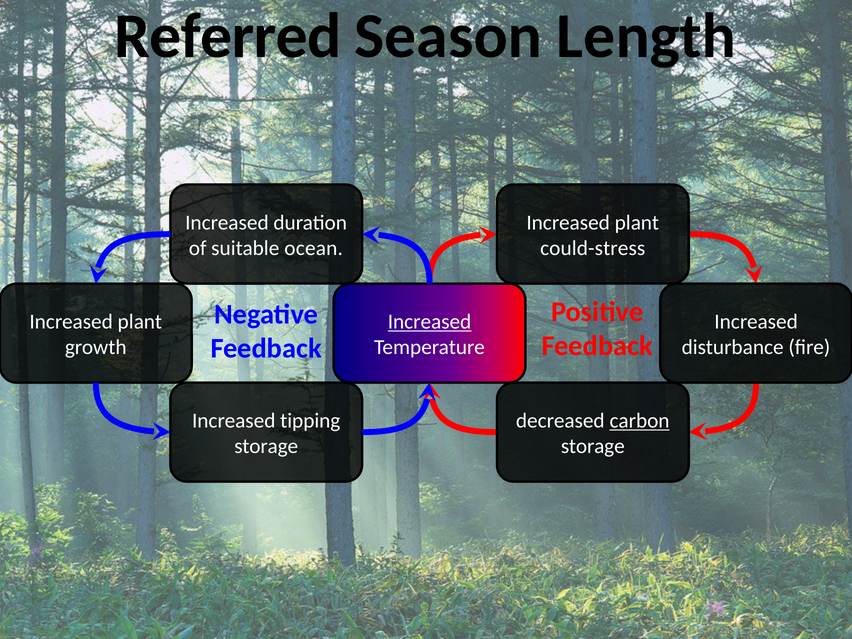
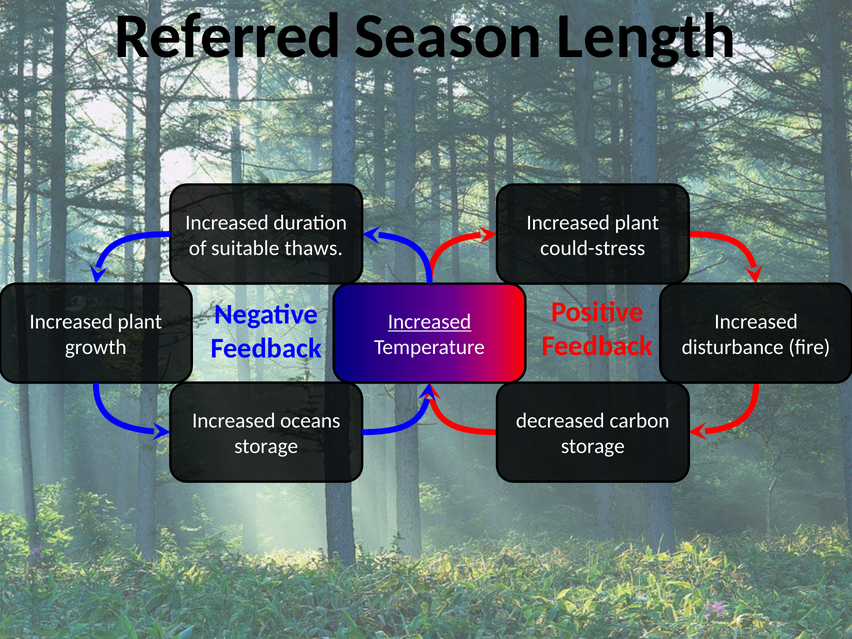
ocean: ocean -> thaws
tipping: tipping -> oceans
carbon underline: present -> none
